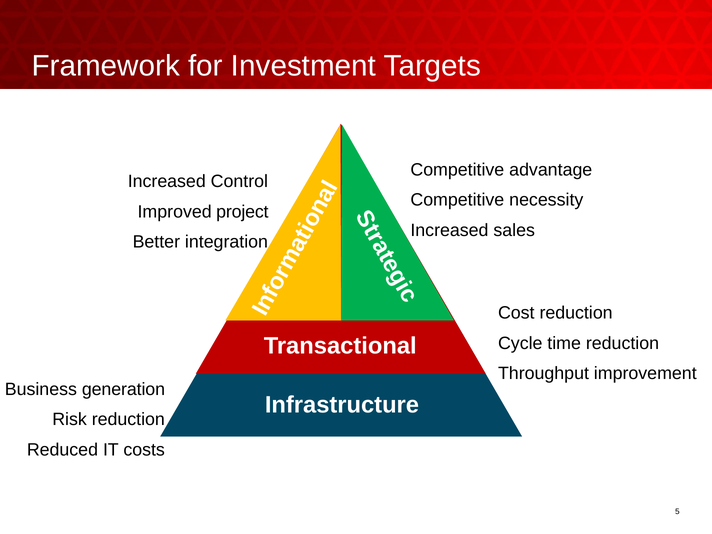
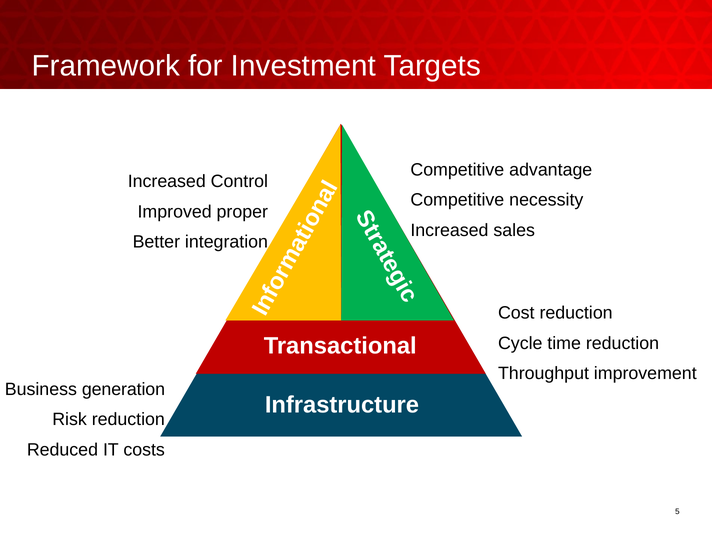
project: project -> proper
